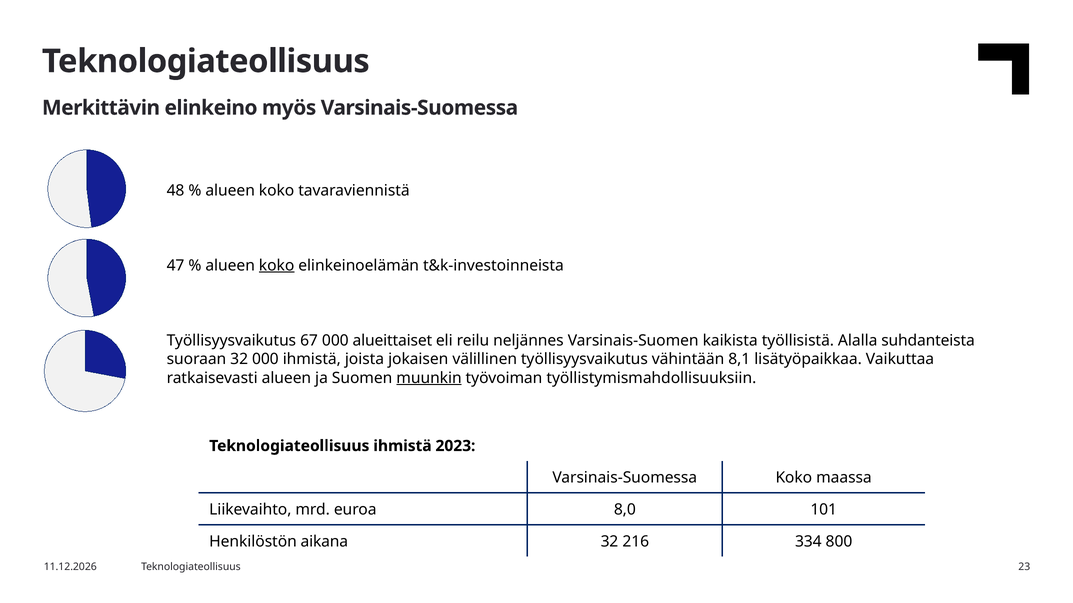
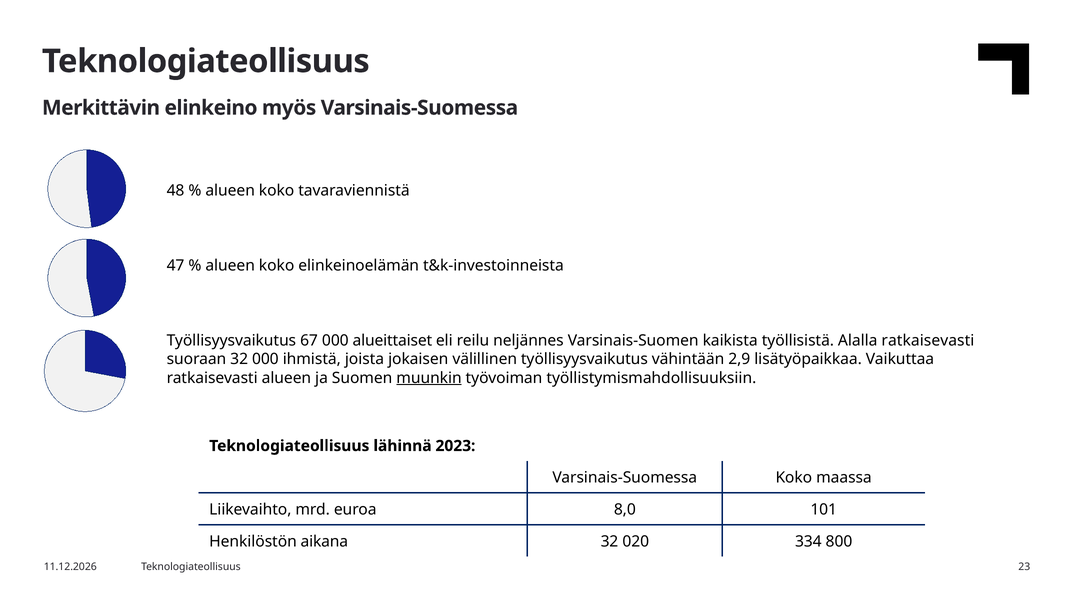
koko at (277, 266) underline: present -> none
Alalla suhdanteista: suhdanteista -> ratkaisevasti
8,1: 8,1 -> 2,9
Teknologiateollisuus ihmistä: ihmistä -> lähinnä
216: 216 -> 020
